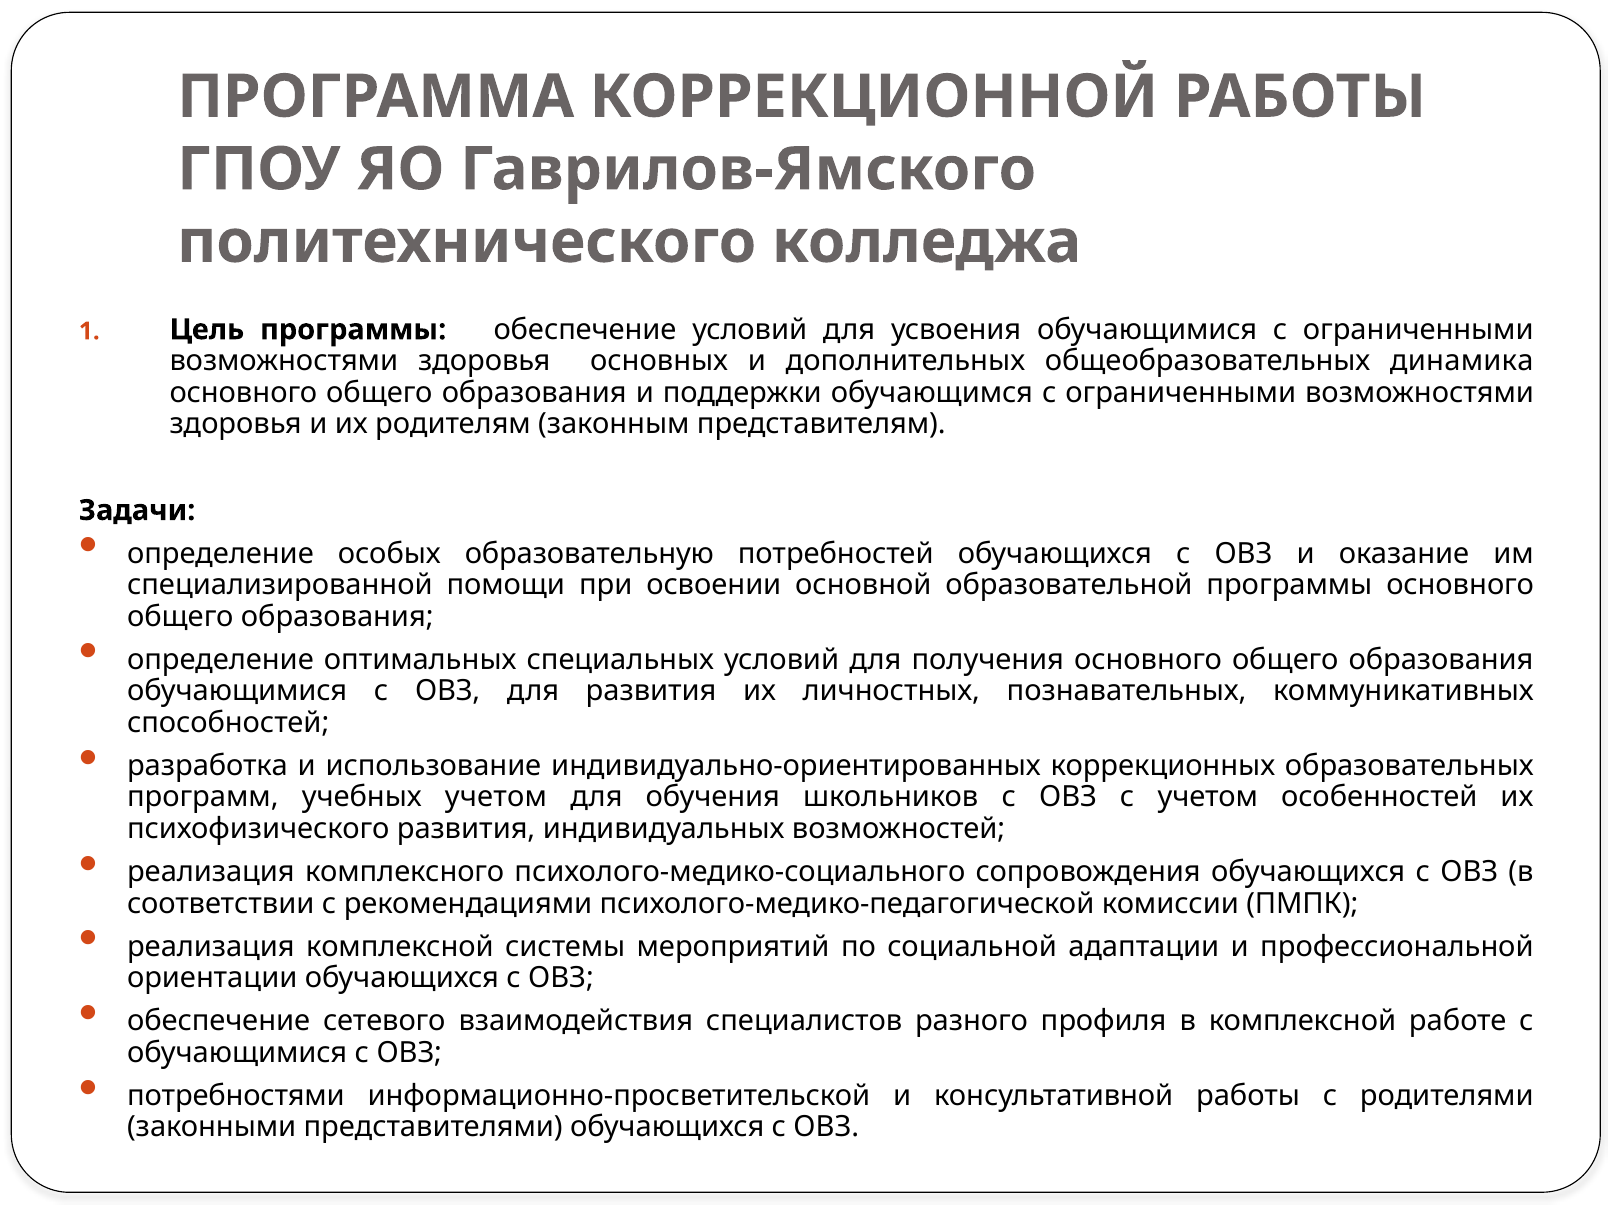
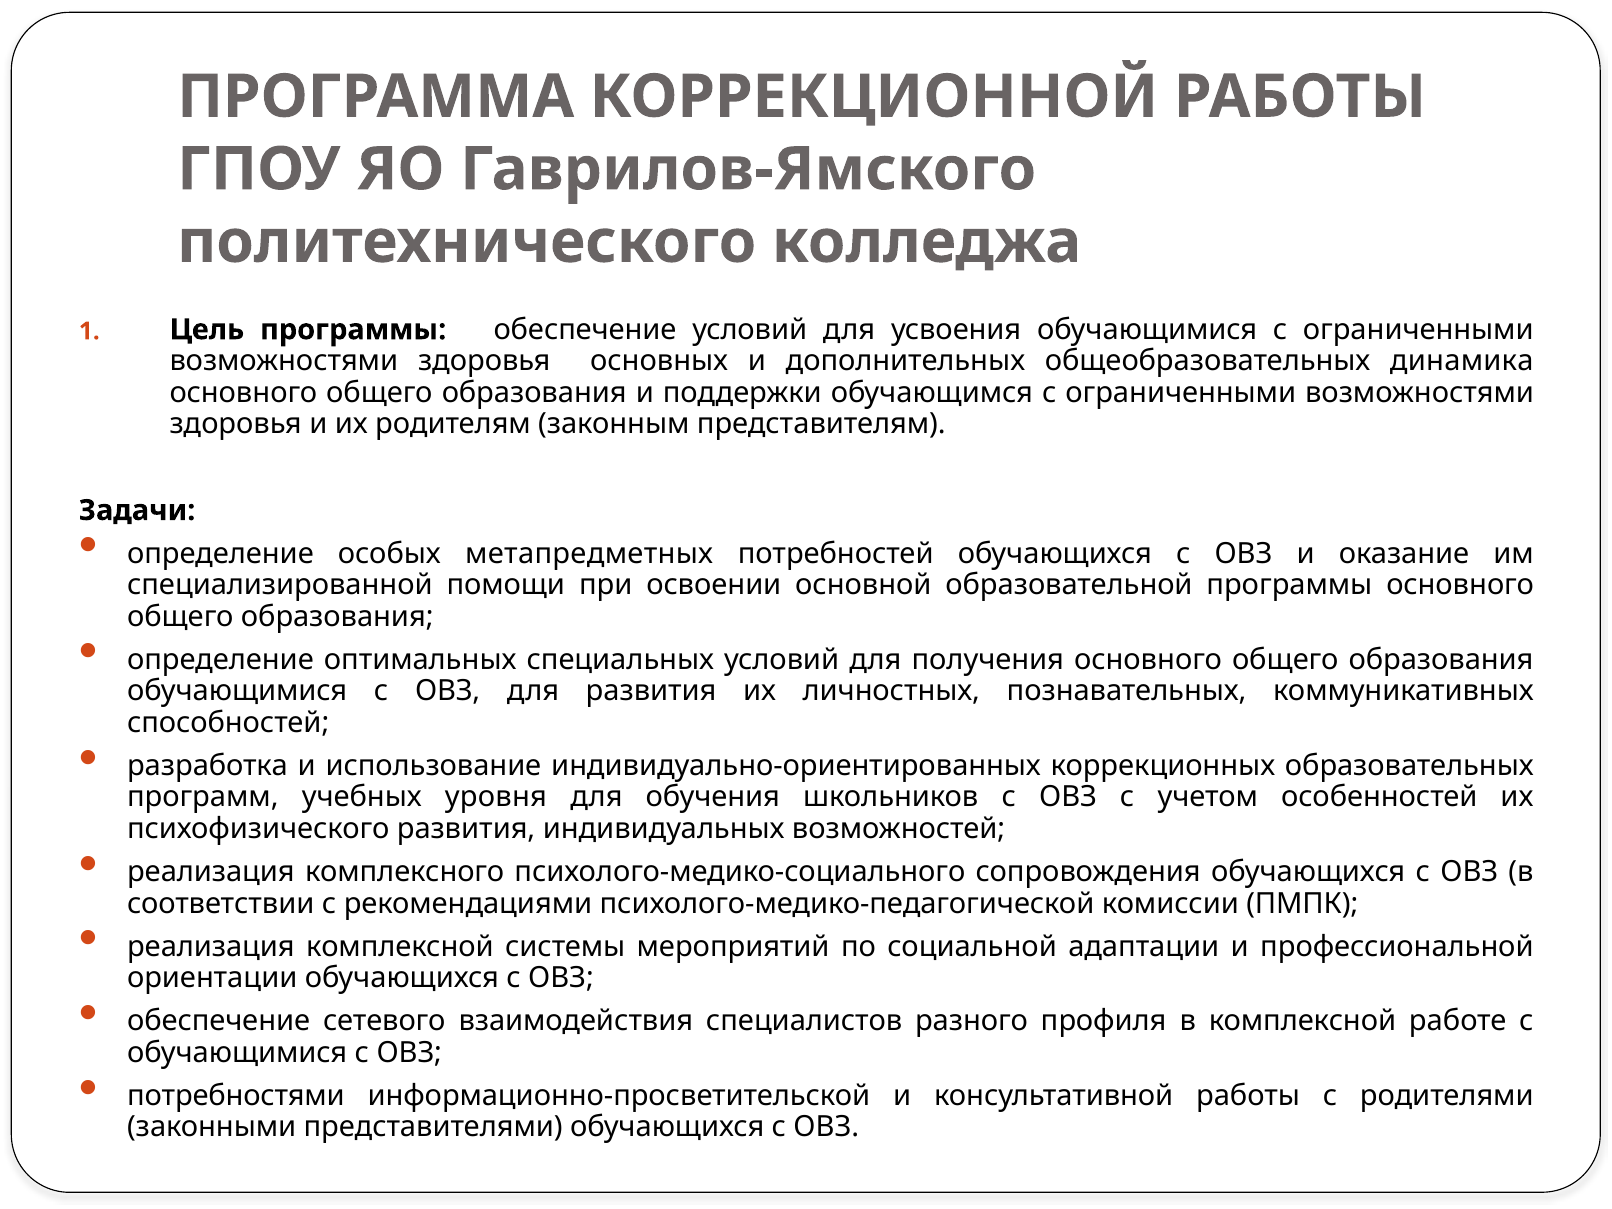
образовательную: образовательную -> метапредметных
учебных учетом: учетом -> уровня
